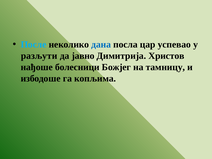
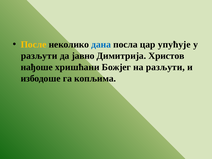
После colour: light blue -> yellow
успевао: успевао -> упућује
болесници: болесници -> хришћани
на тамницу: тамницу -> разљути
